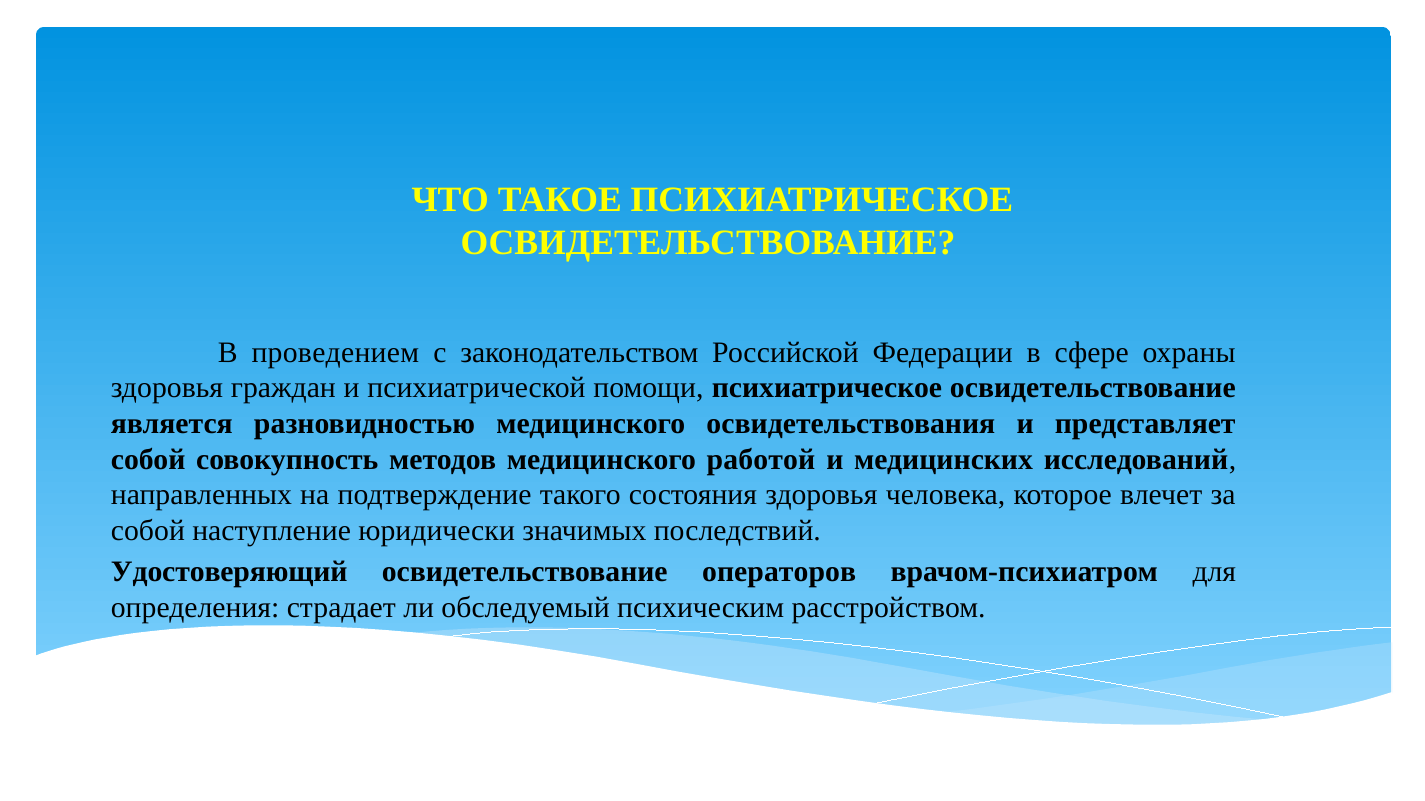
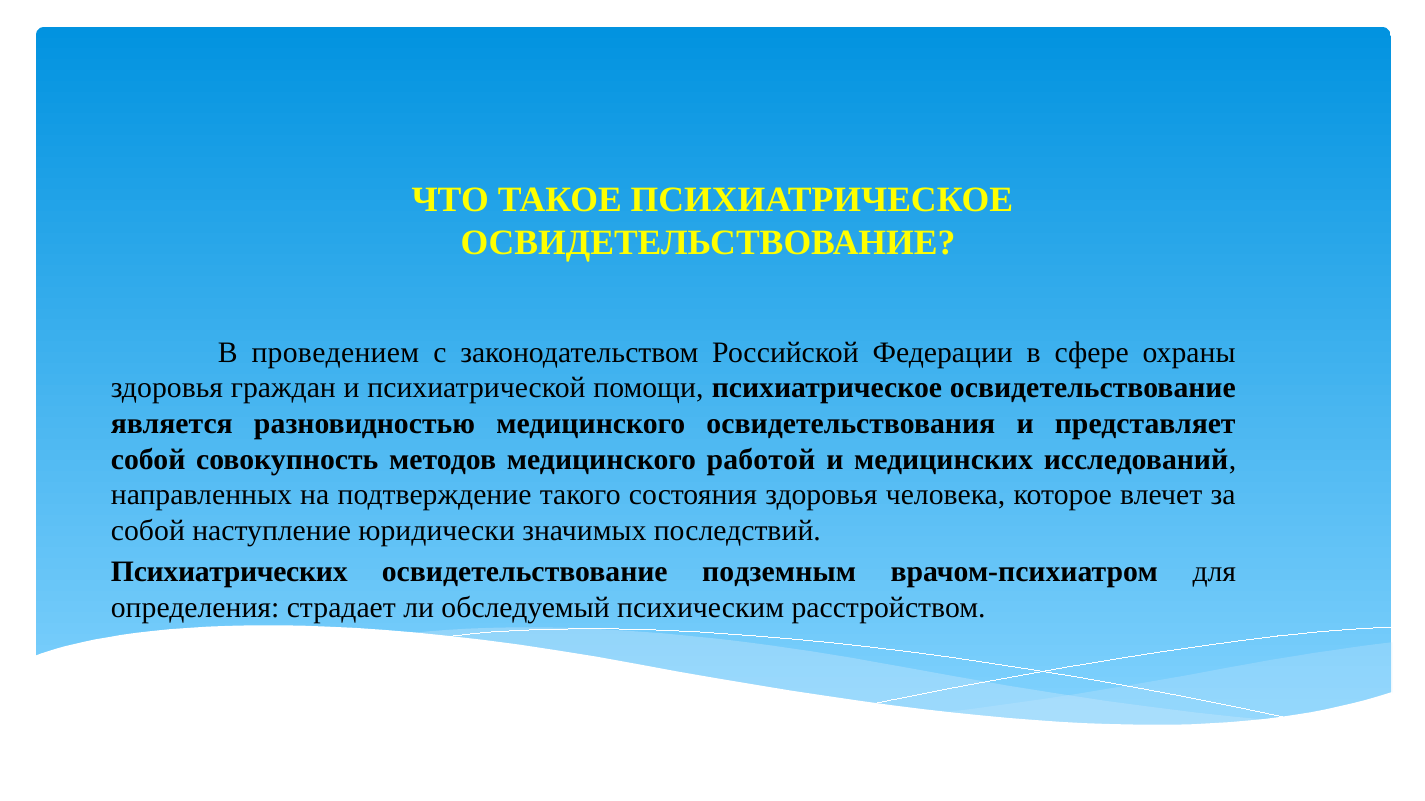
Удостоверяющий: Удостоверяющий -> Психиатрических
операторов: операторов -> подземным
